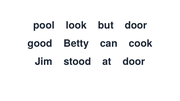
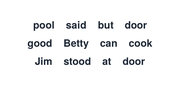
look: look -> said
